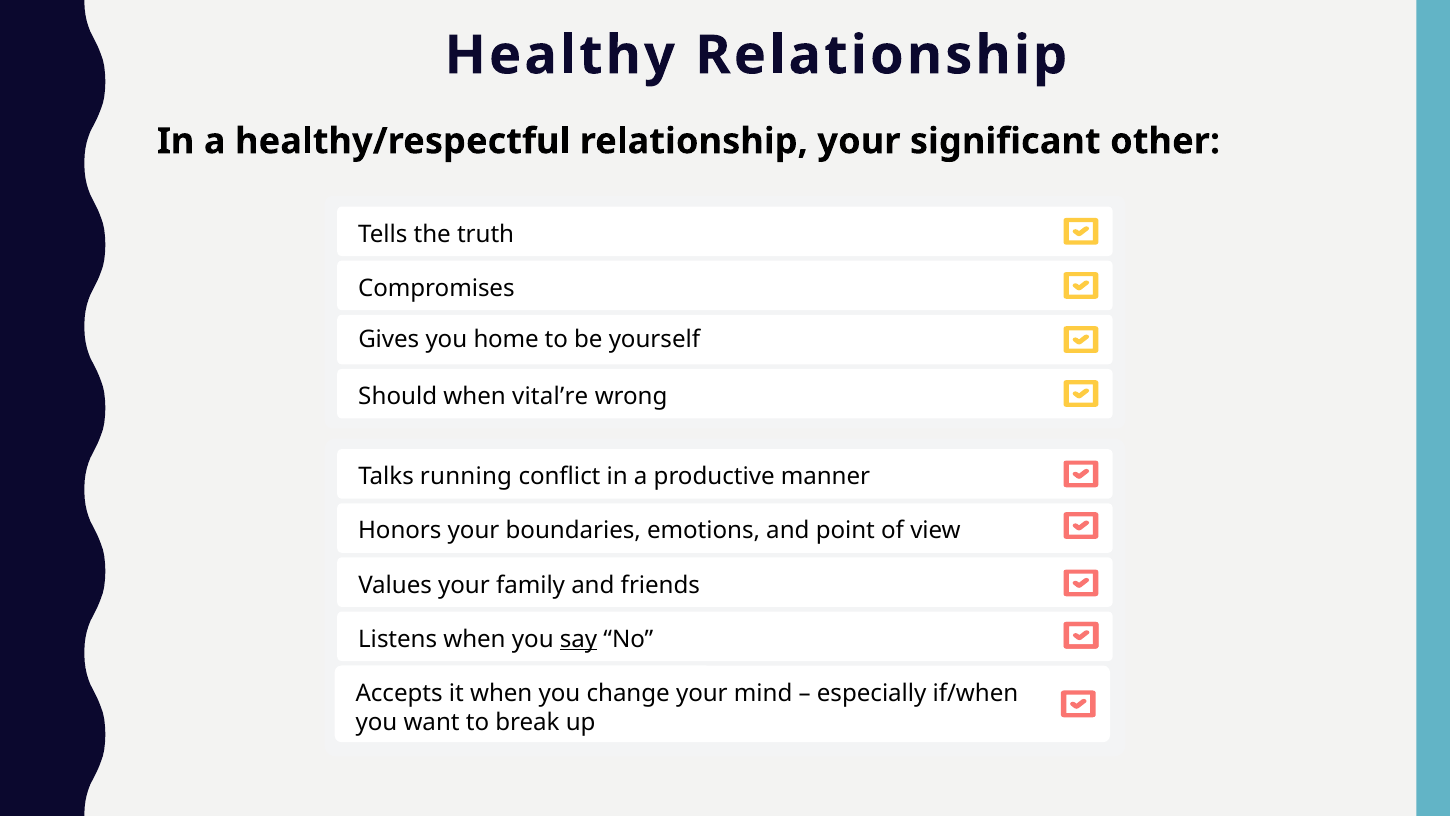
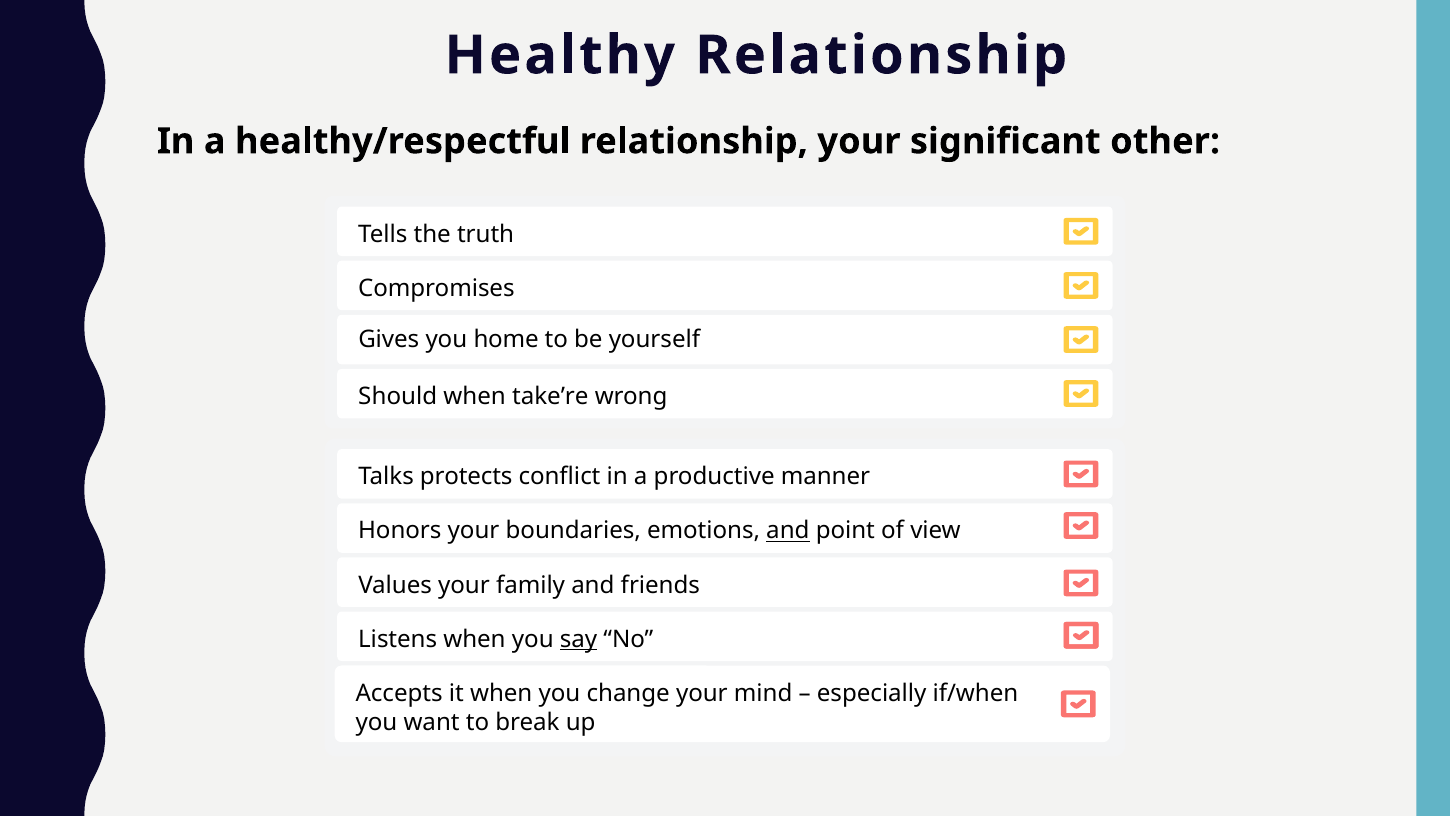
vital’re: vital’re -> take’re
running: running -> protects
and at (788, 531) underline: none -> present
